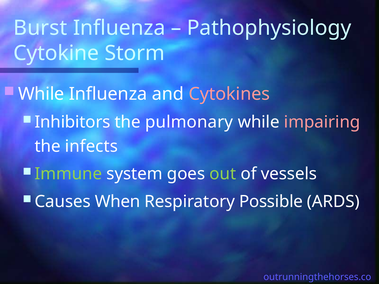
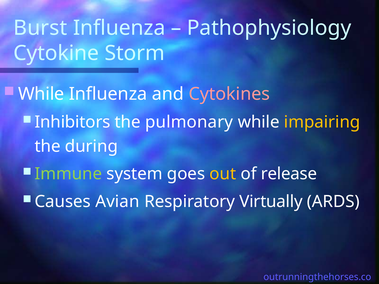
impairing colour: pink -> yellow
infects: infects -> during
out colour: light green -> yellow
vessels: vessels -> release
When: When -> Avian
Possible: Possible -> Virtually
